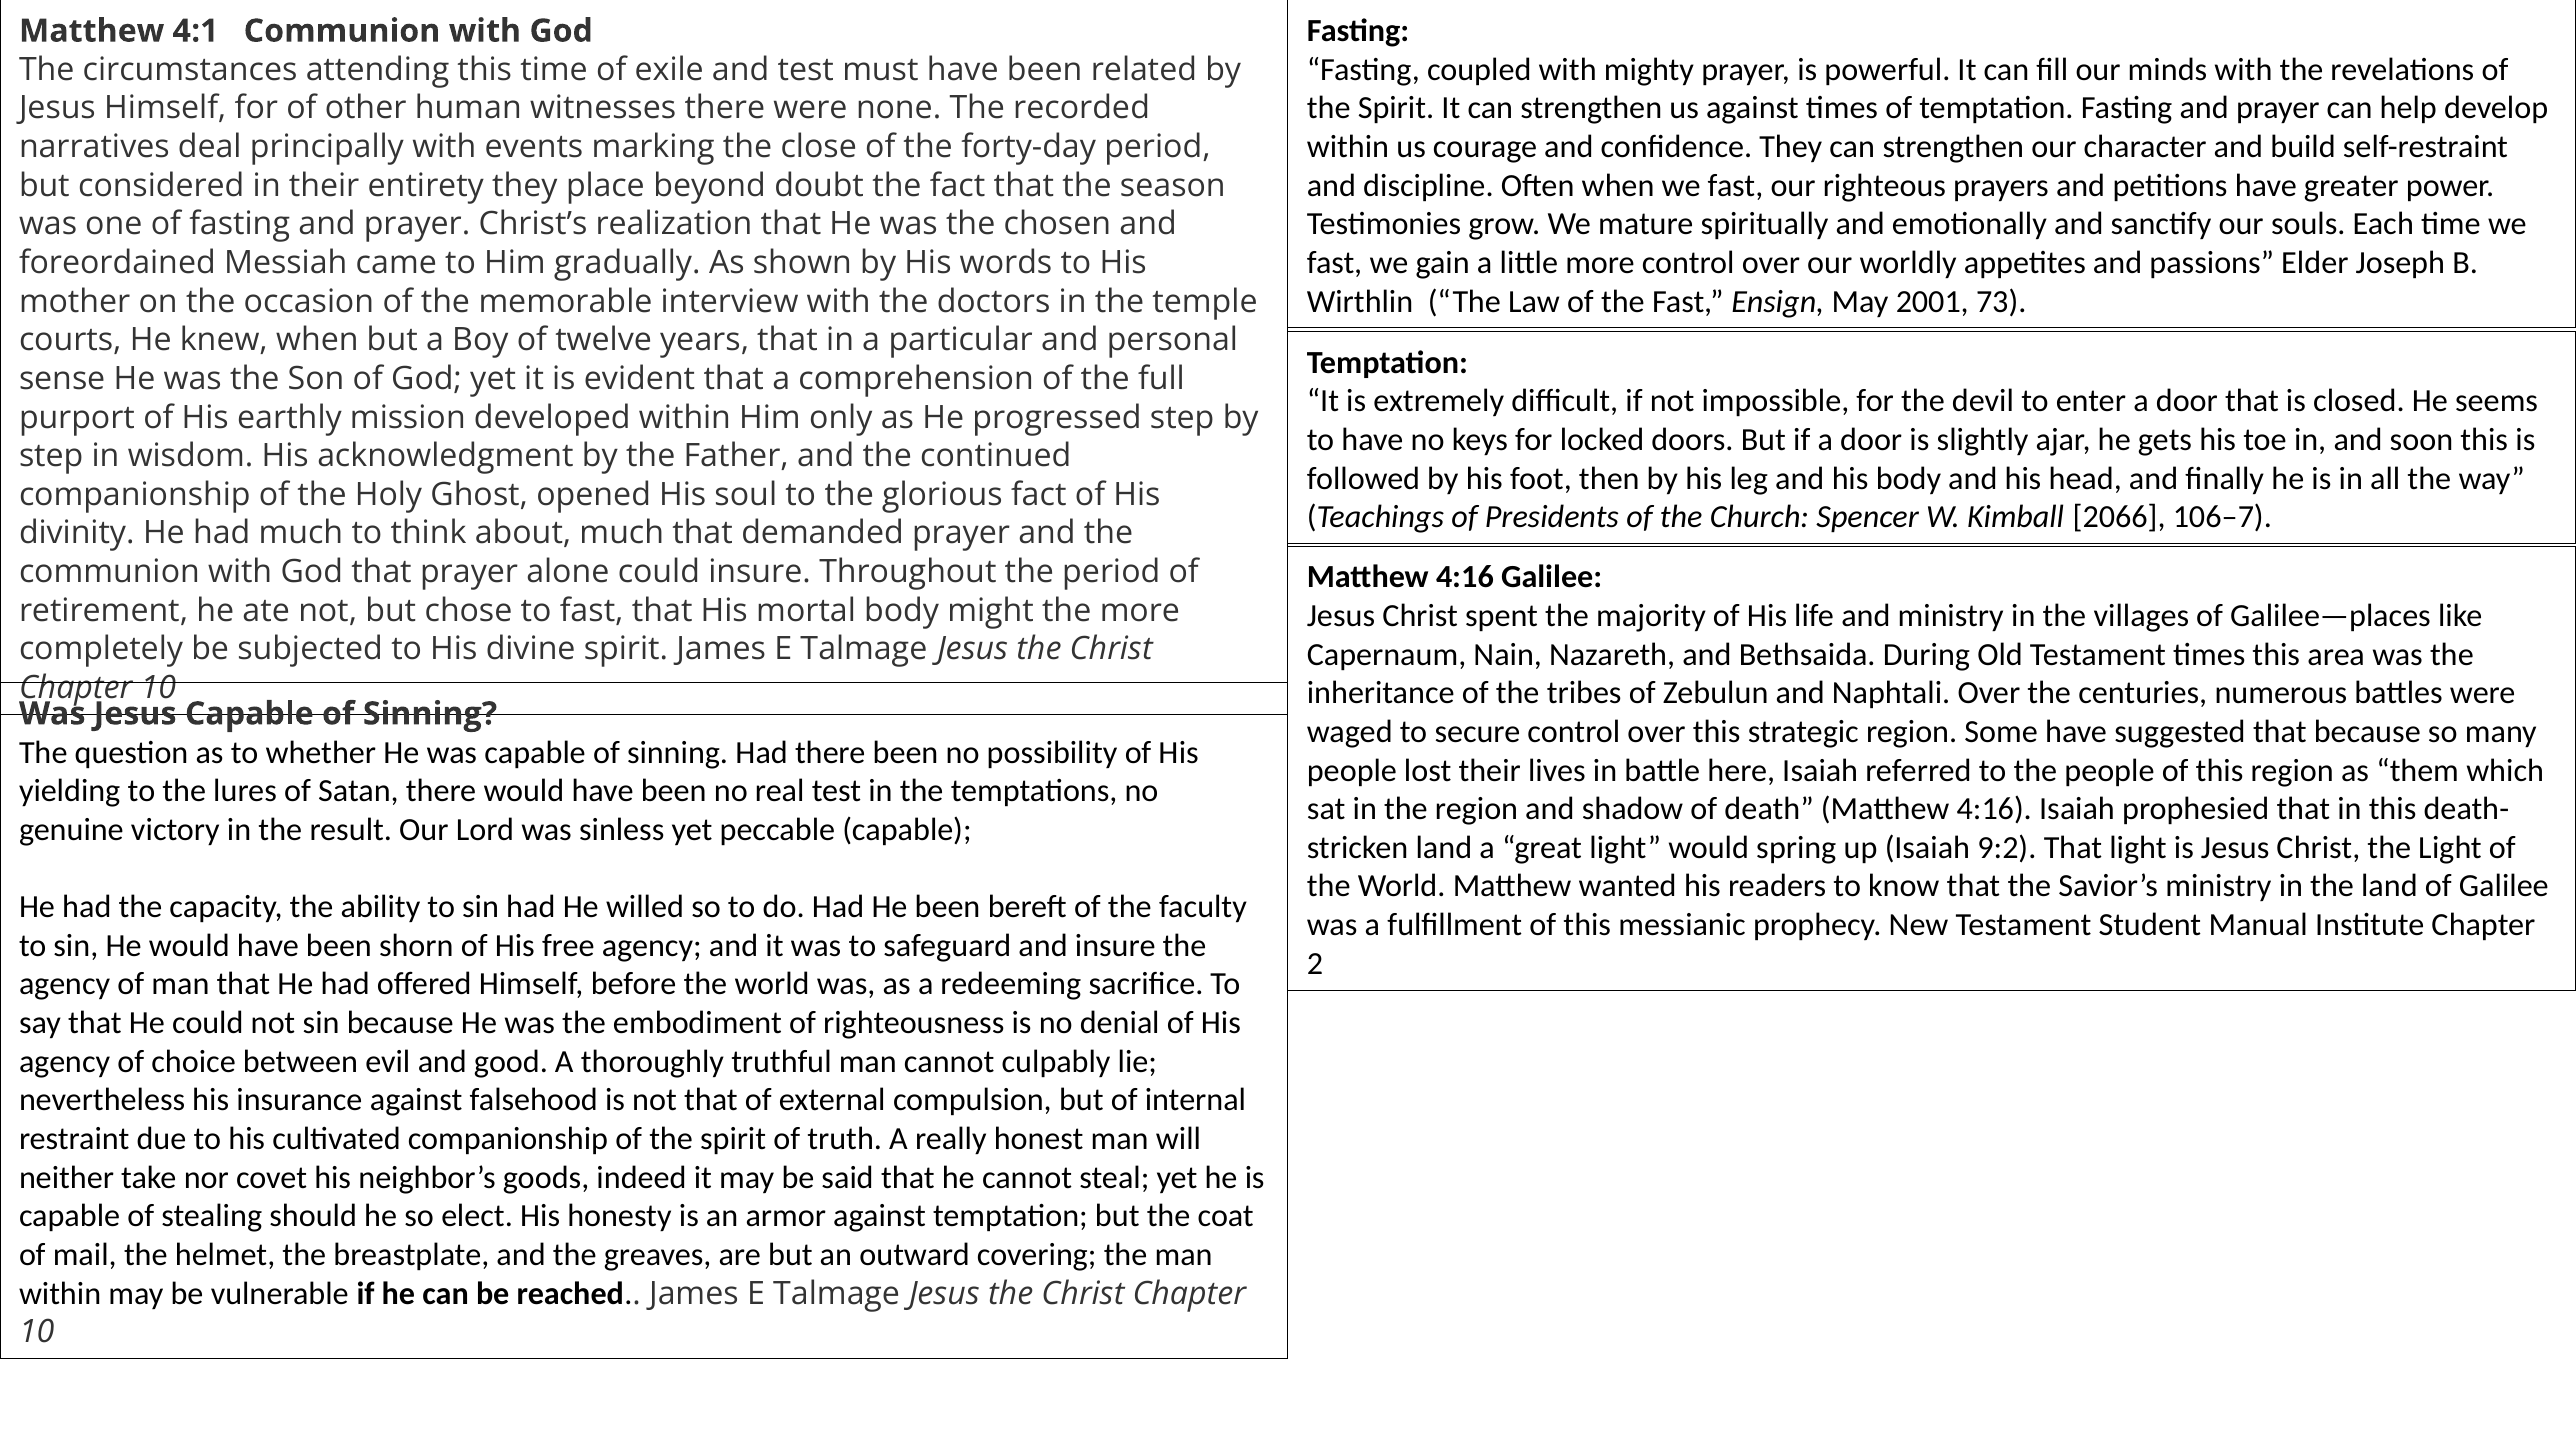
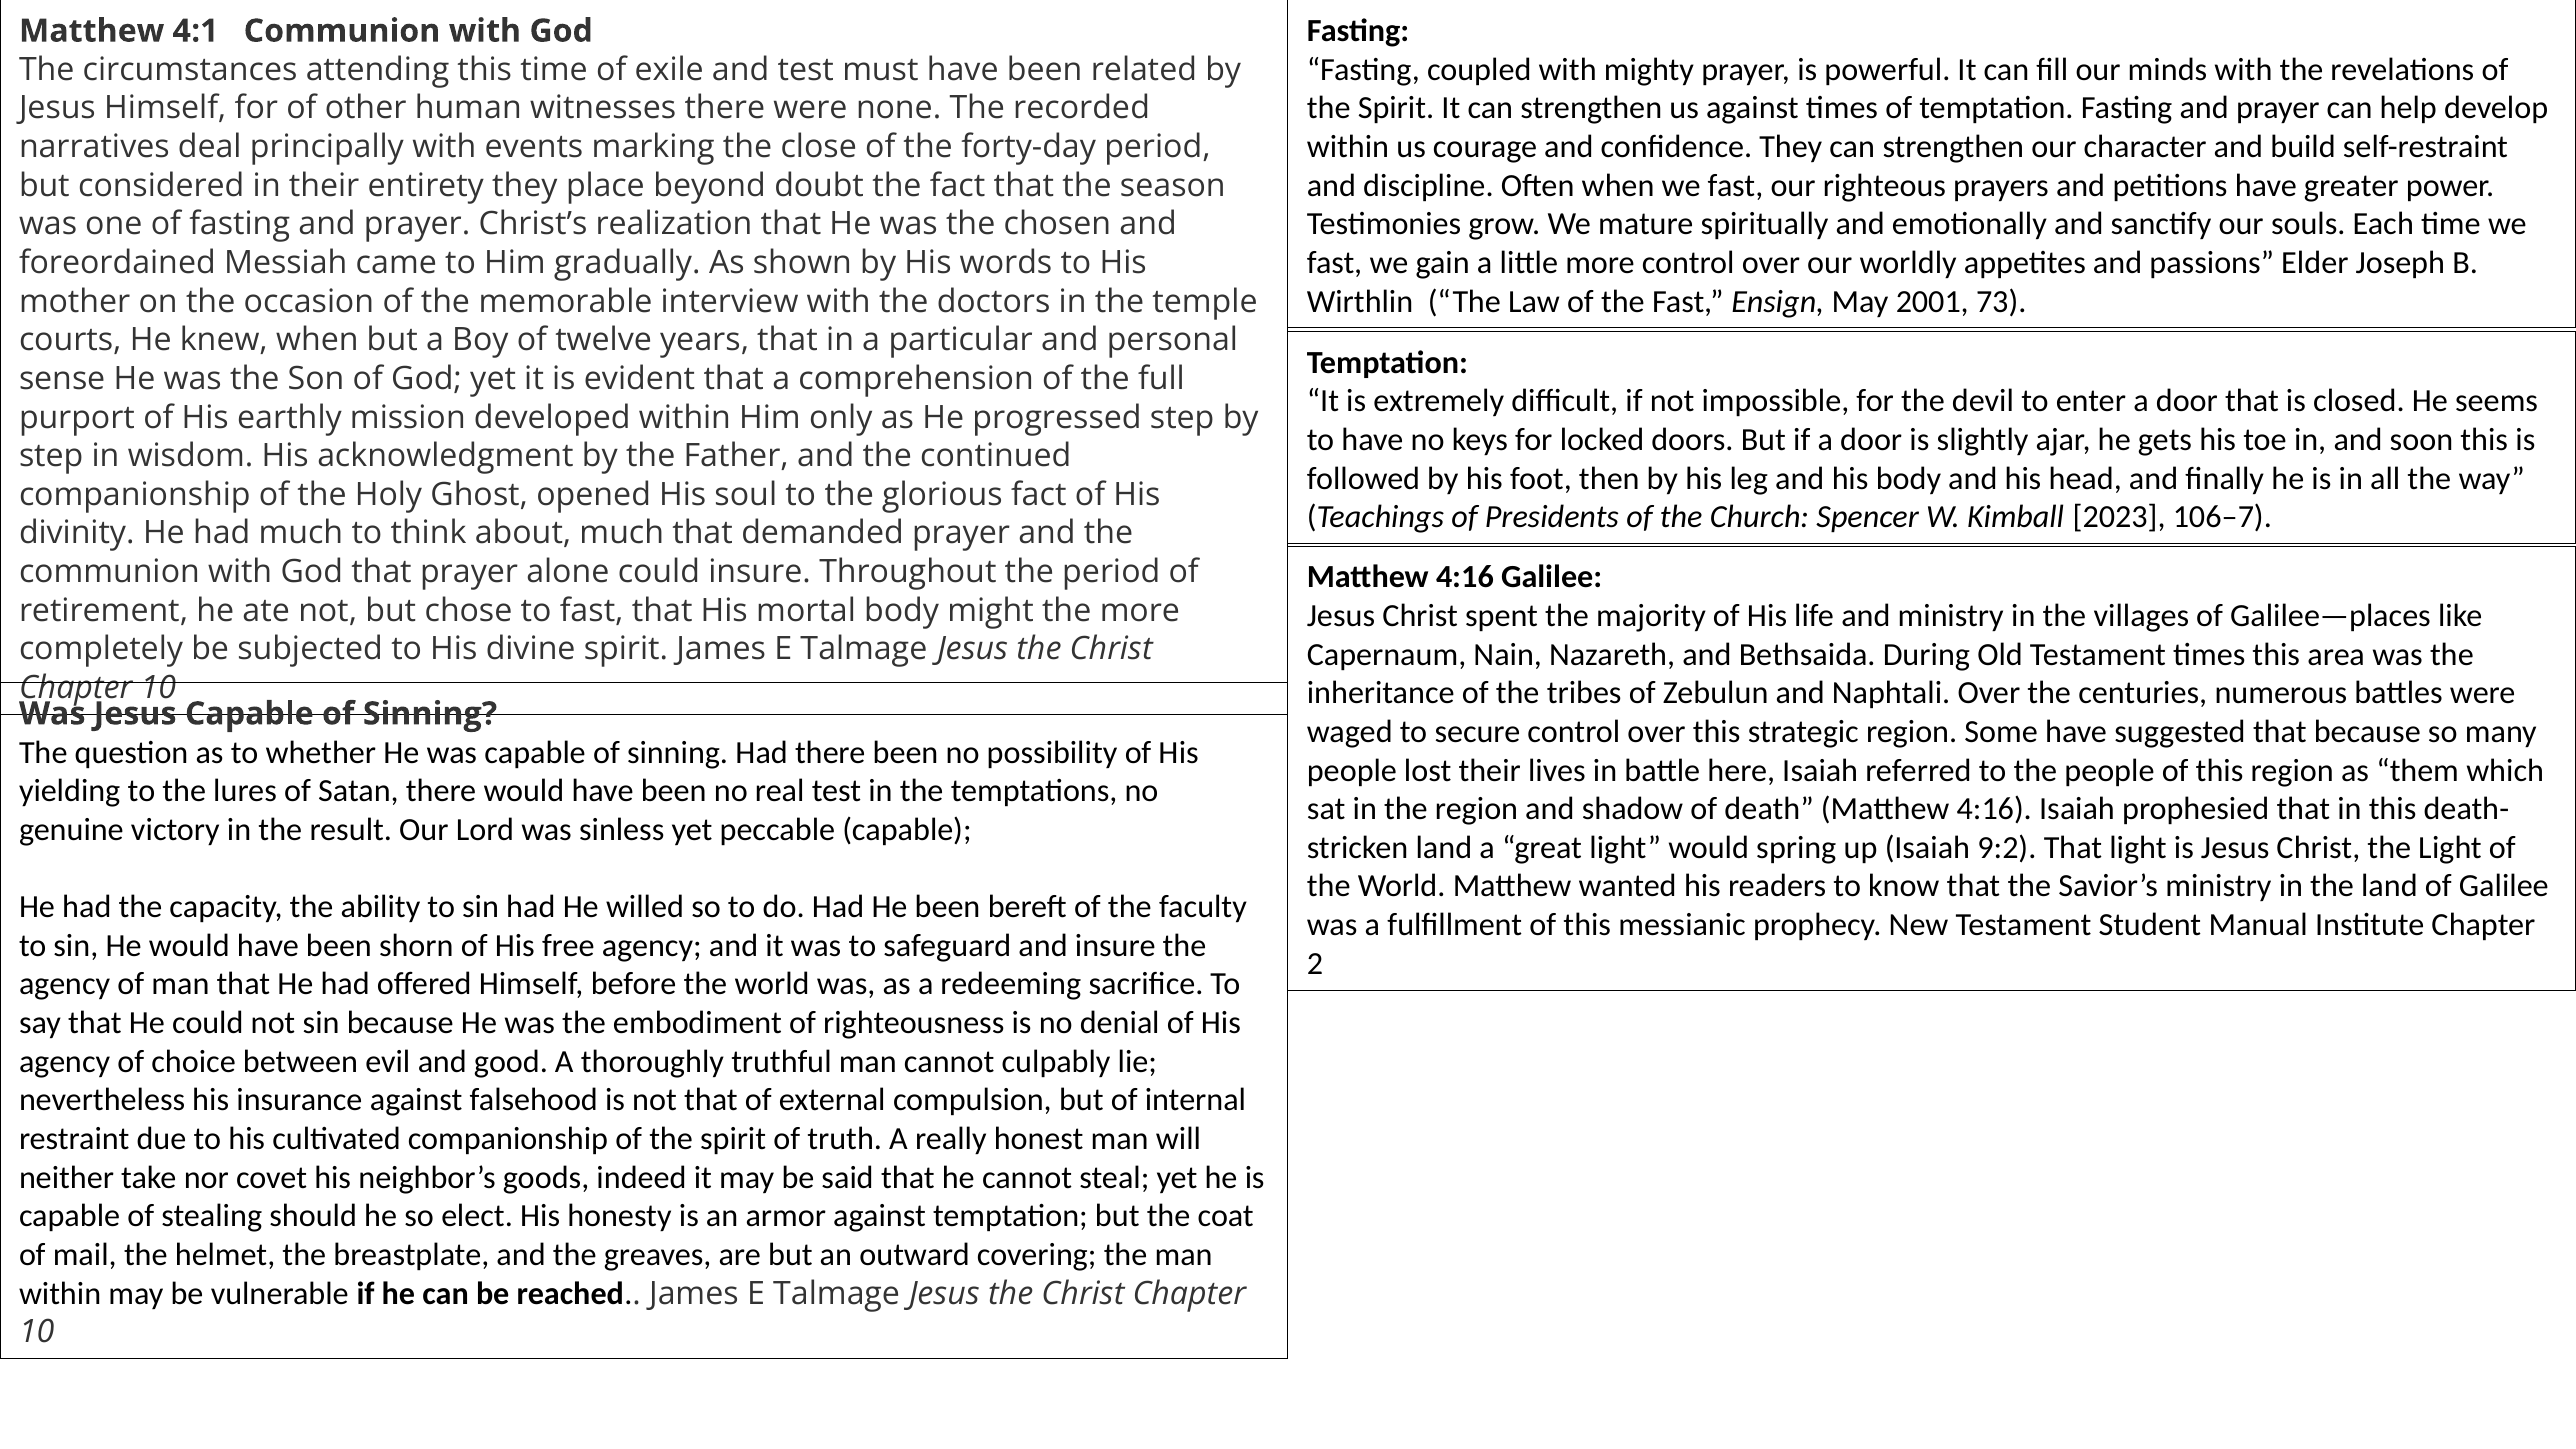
2066: 2066 -> 2023
